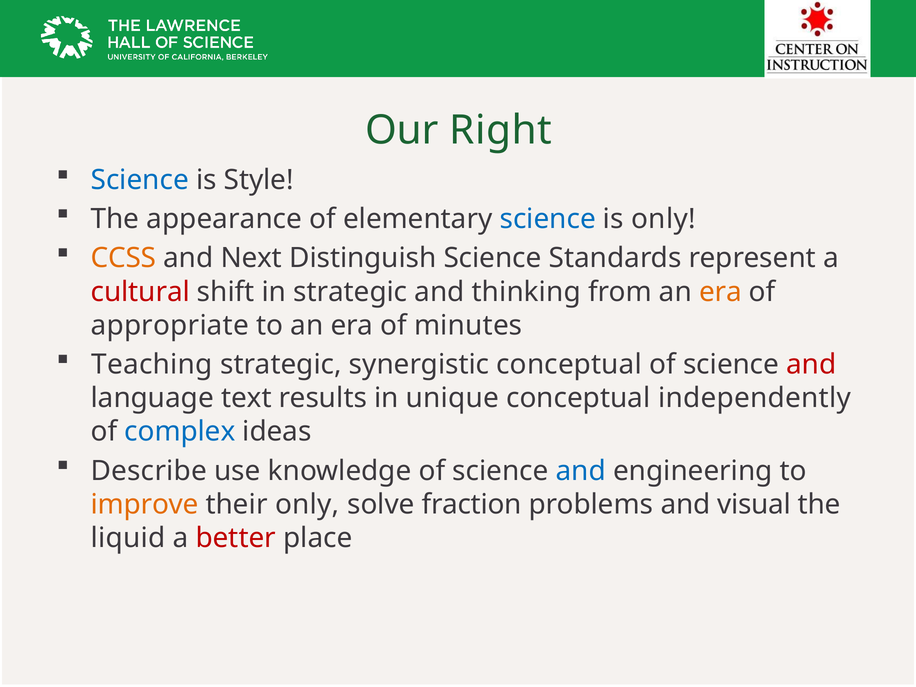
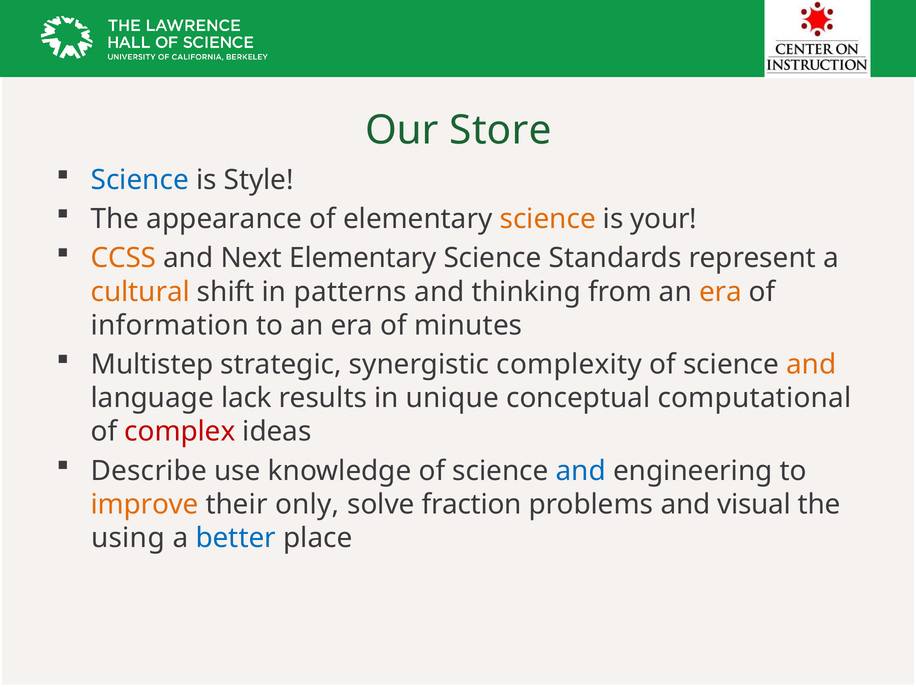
Right: Right -> Store
science at (548, 219) colour: blue -> orange
is only: only -> your
Next Distinguish: Distinguish -> Elementary
cultural colour: red -> orange
in strategic: strategic -> patterns
appropriate: appropriate -> information
Teaching: Teaching -> Multistep
synergistic conceptual: conceptual -> complexity
and at (811, 365) colour: red -> orange
text: text -> lack
independently: independently -> computational
complex colour: blue -> red
liquid: liquid -> using
better colour: red -> blue
